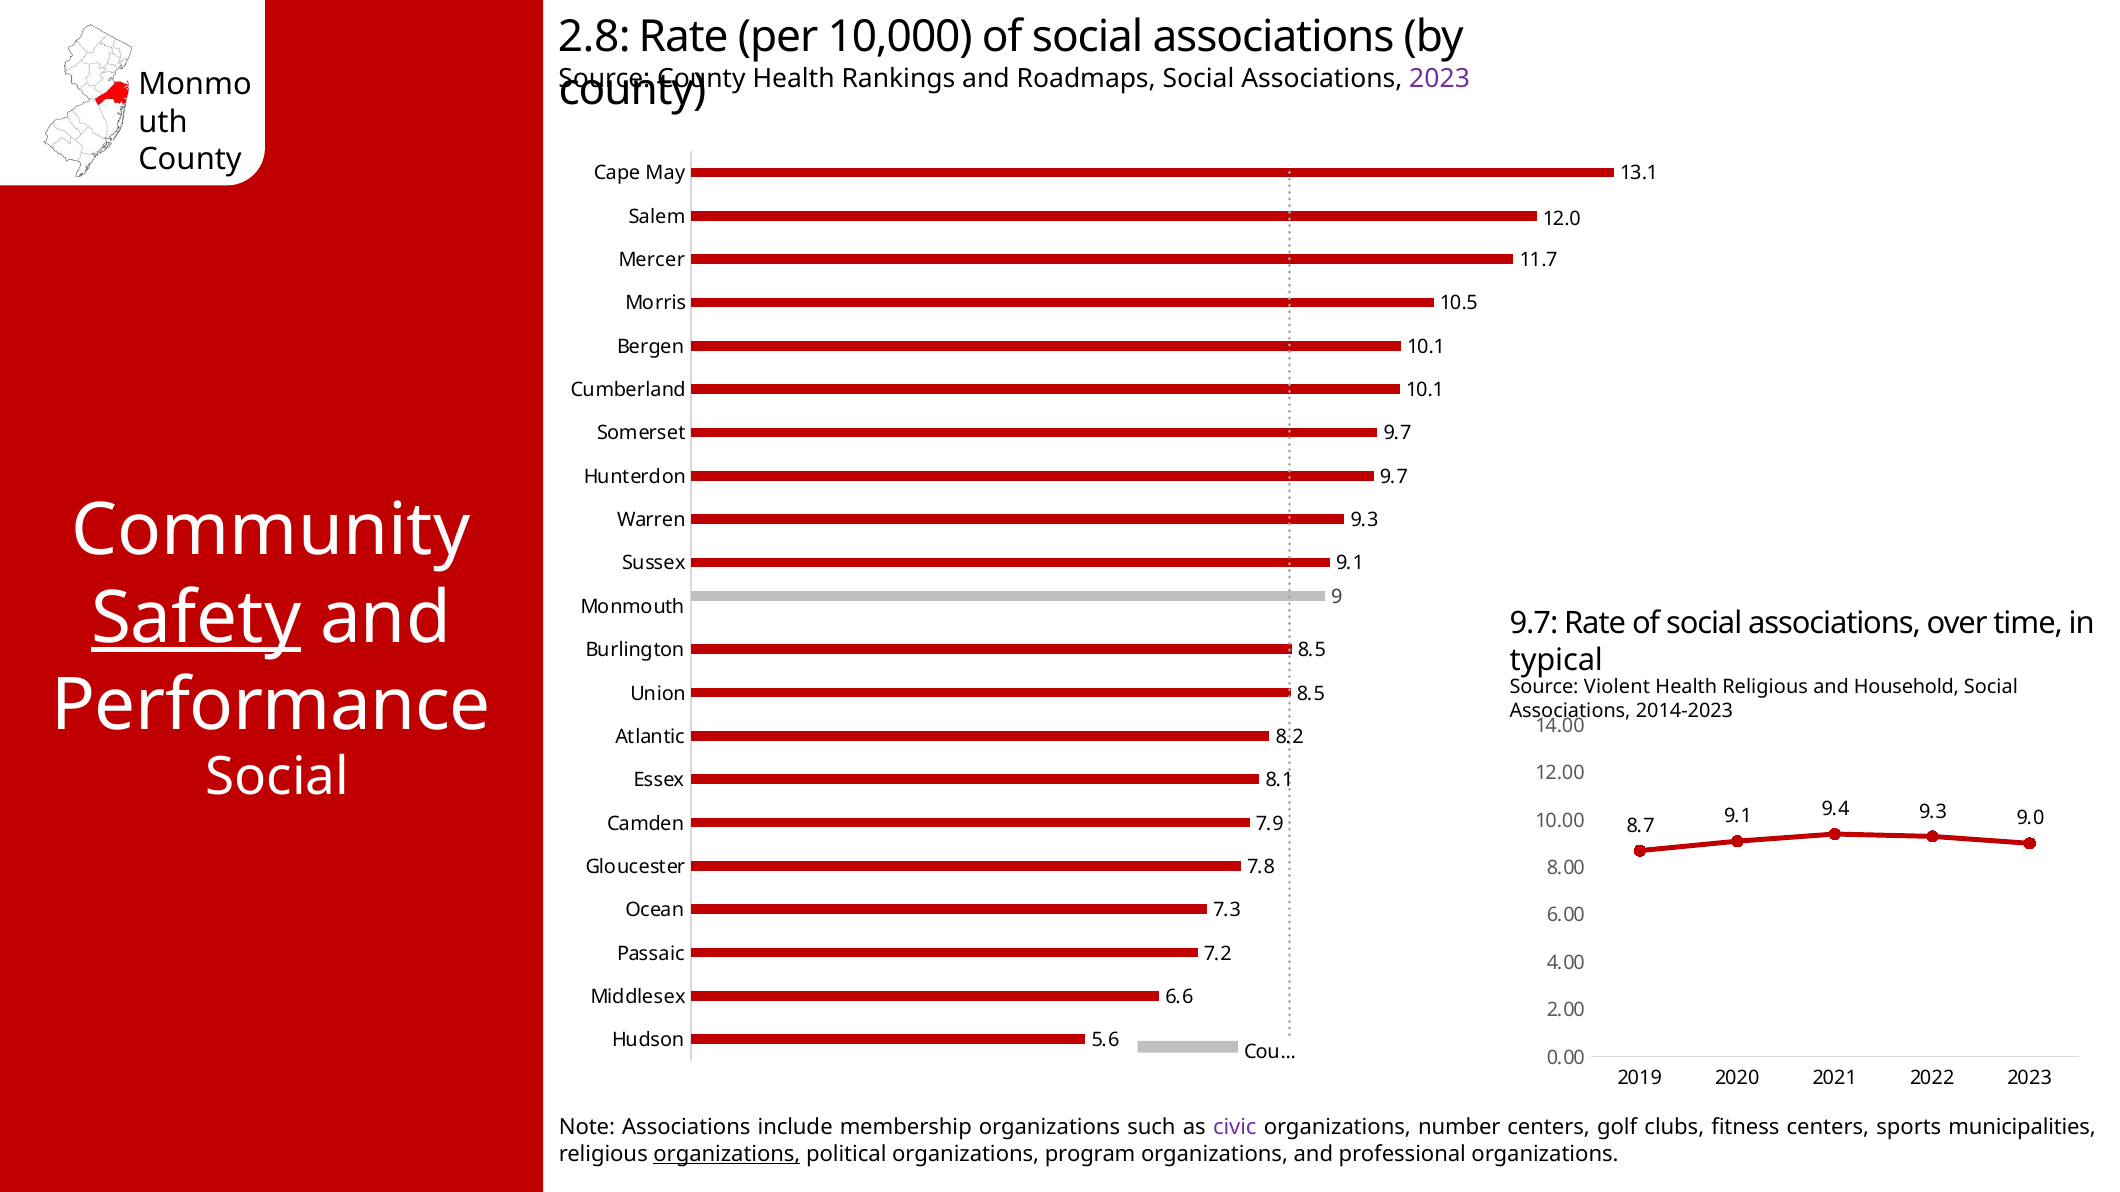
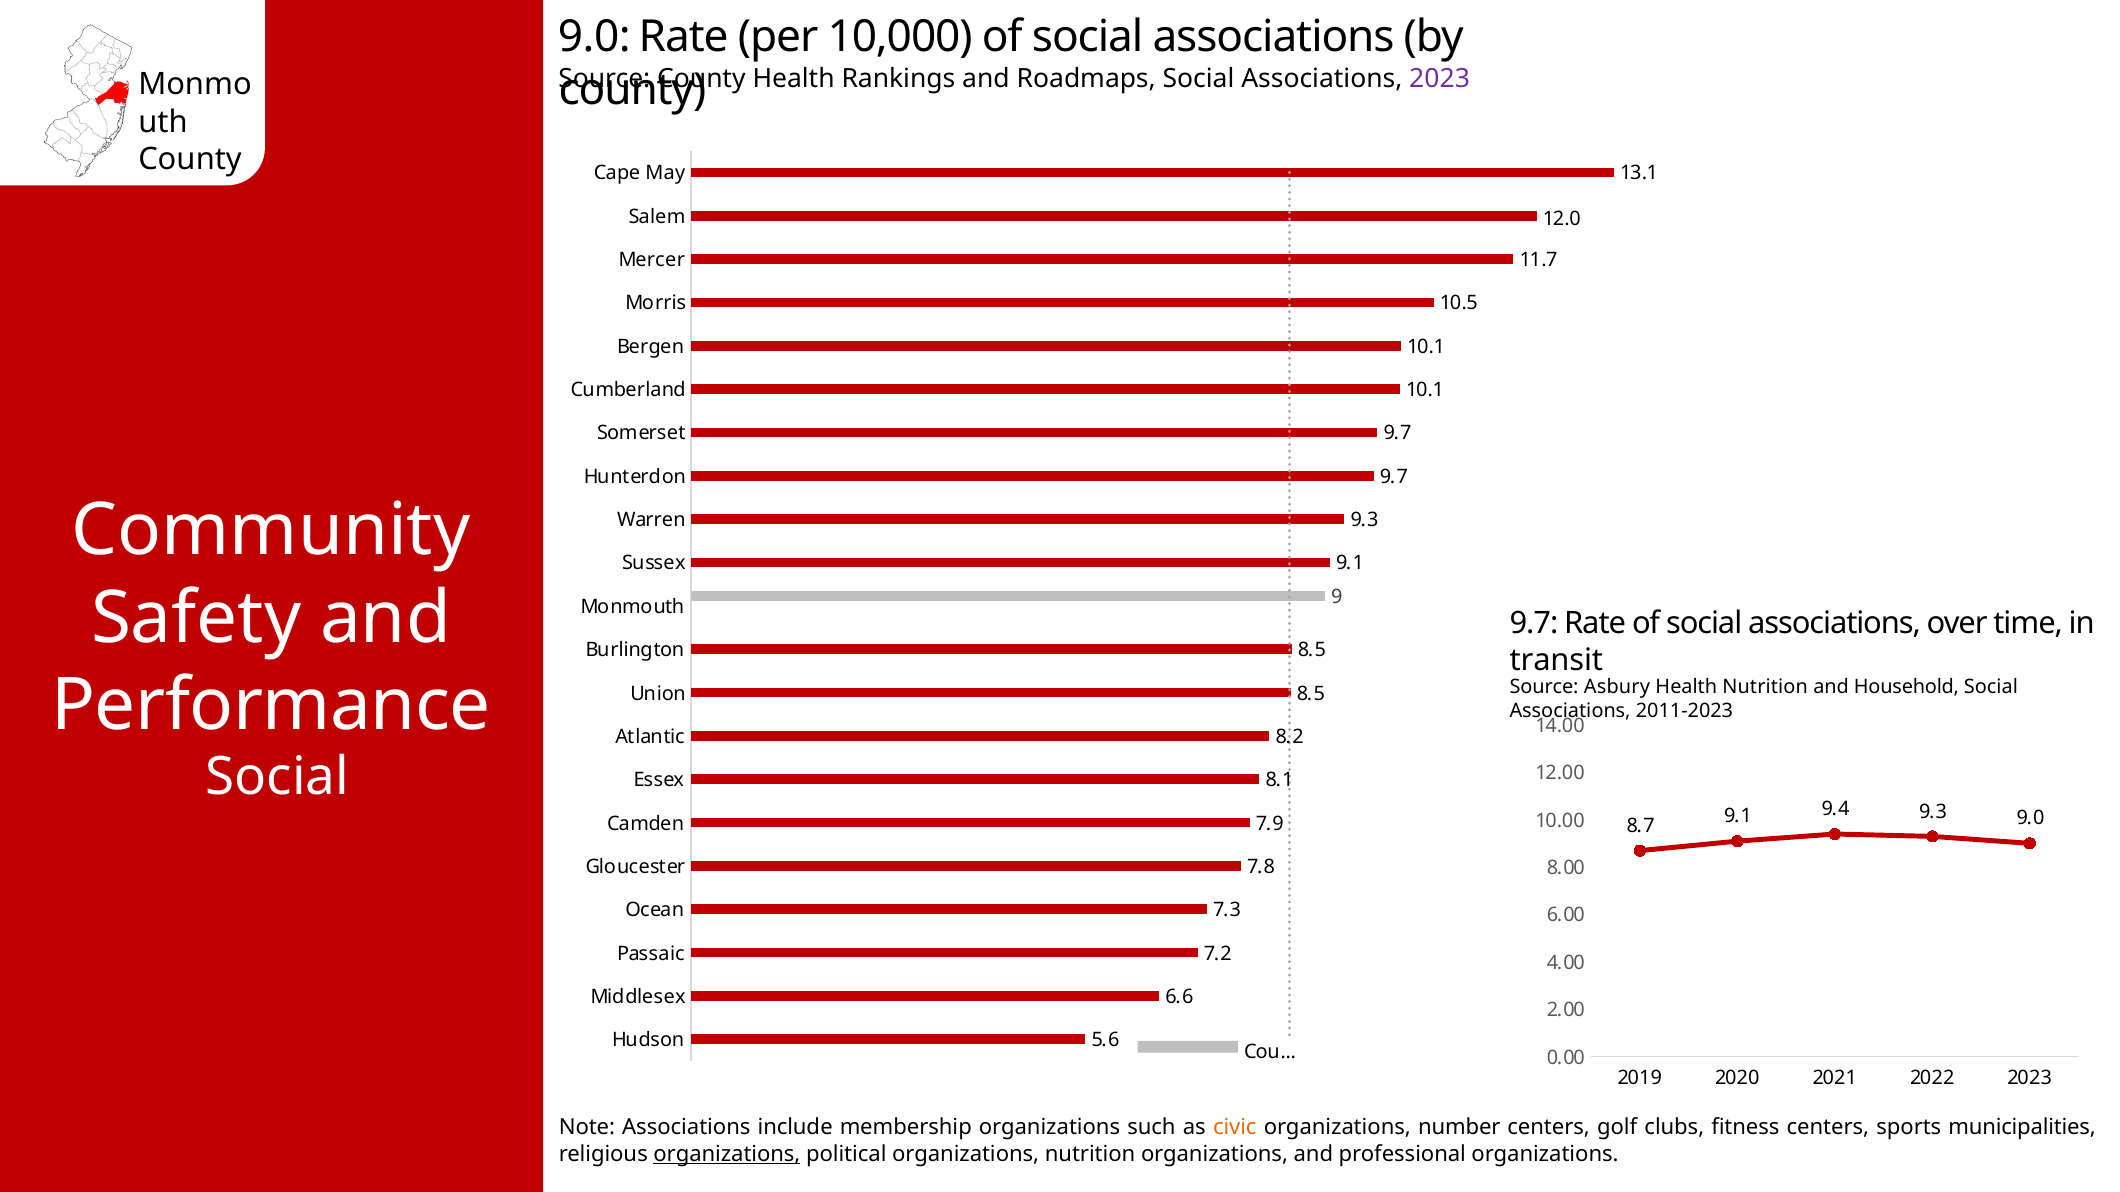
2.8 at (594, 37): 2.8 -> 9.0
Safety underline: present -> none
typical: typical -> transit
Violent: Violent -> Asbury
Health Religious: Religious -> Nutrition
2014-2023: 2014-2023 -> 2011-2023
civic colour: purple -> orange
organizations program: program -> nutrition
